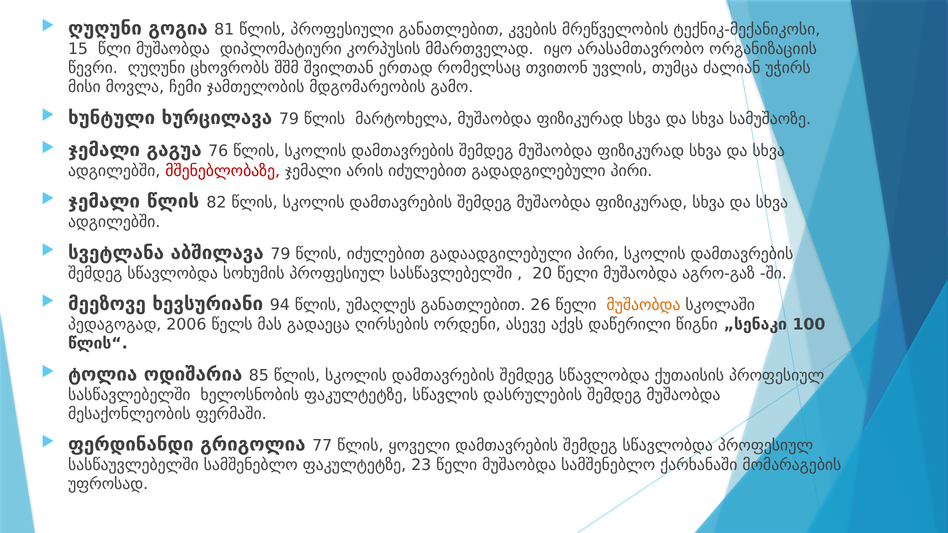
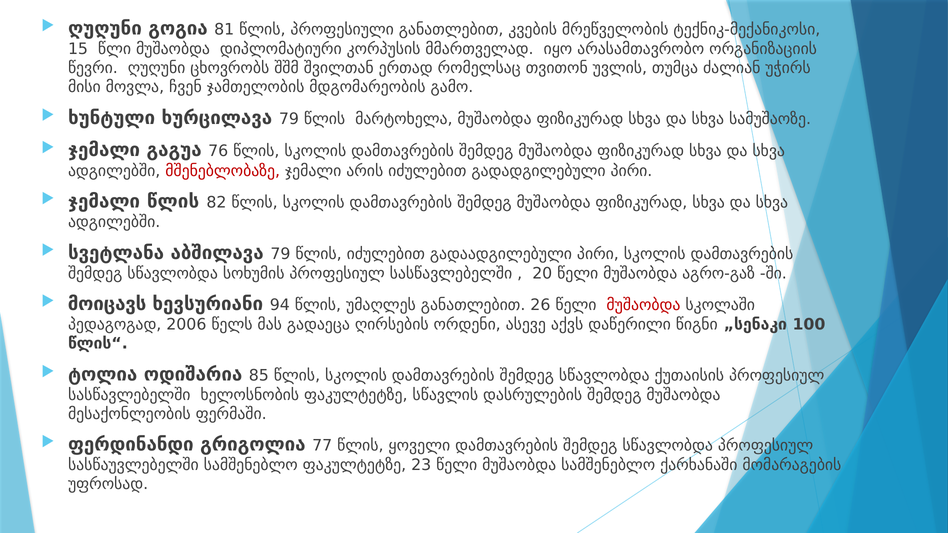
ჩემი: ჩემი -> ჩვენ
მეეზოვე: მეეზოვე -> მოიცავს
მუშაობდა at (643, 305) colour: orange -> red
